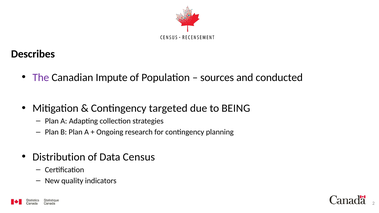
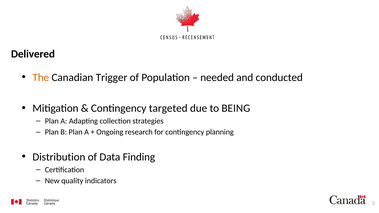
Describes: Describes -> Delivered
The colour: purple -> orange
Impute: Impute -> Trigger
sources: sources -> needed
Census: Census -> Finding
